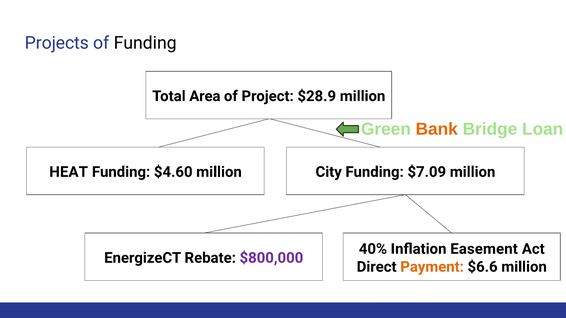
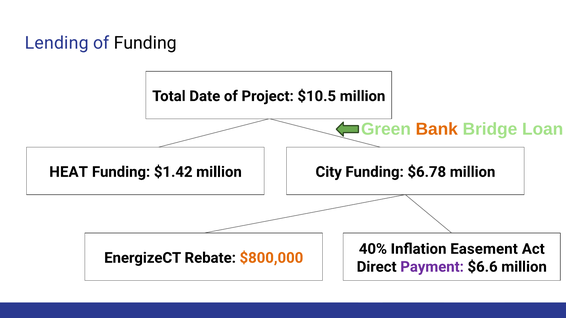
Projects: Projects -> Lending
Area: Area -> Date
$28.9: $28.9 -> $10.5
$4.60: $4.60 -> $1.42
$7.09: $7.09 -> $6.78
$800,000 colour: purple -> orange
Payment colour: orange -> purple
